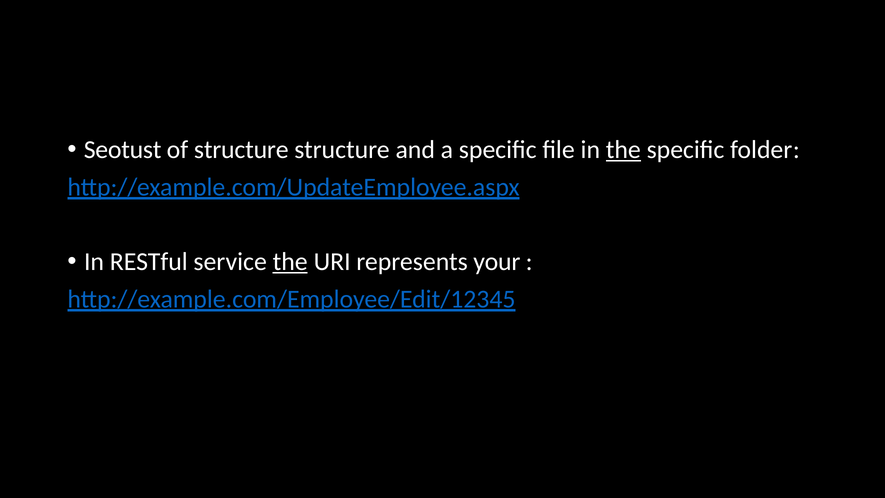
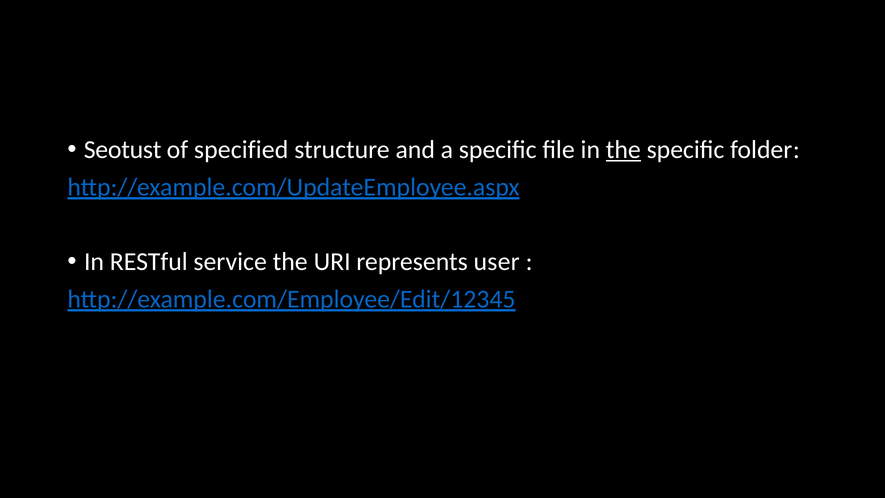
of structure: structure -> specified
the at (290, 261) underline: present -> none
your: your -> user
